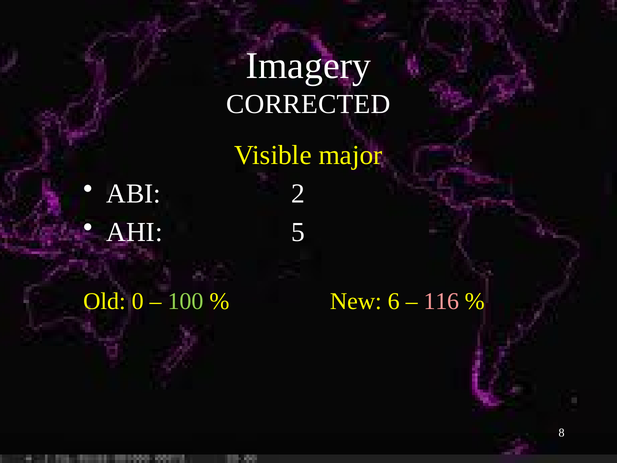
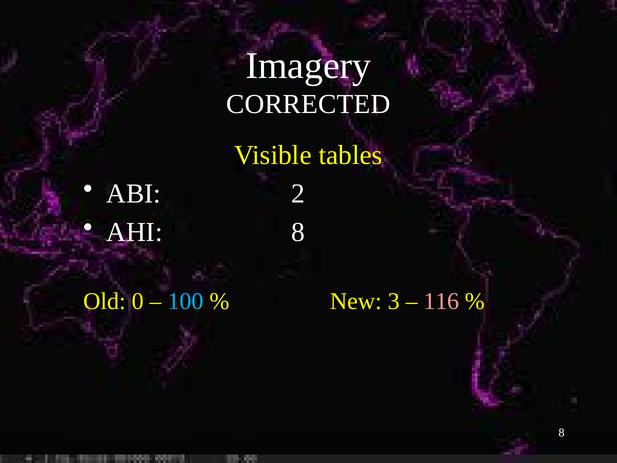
major: major -> tables
AHI 5: 5 -> 8
100 colour: light green -> light blue
6: 6 -> 3
